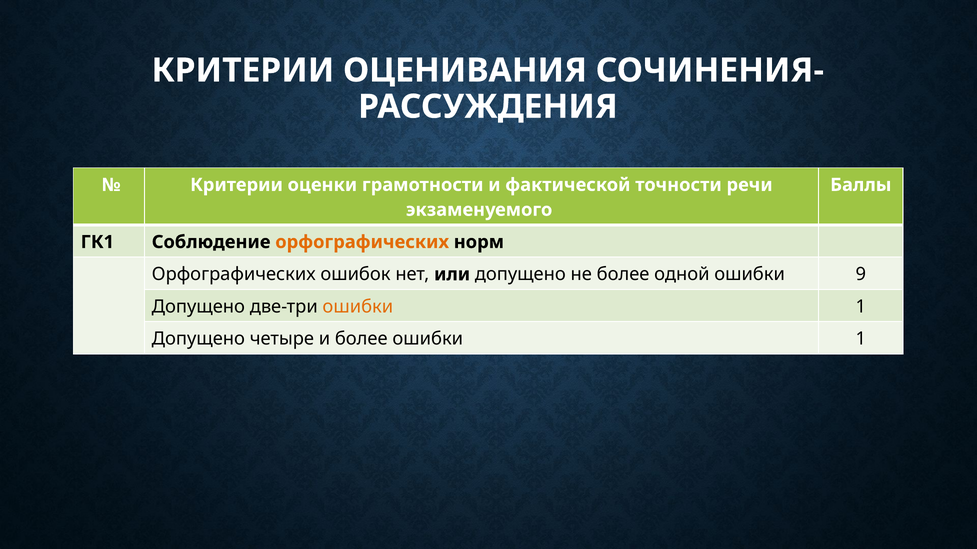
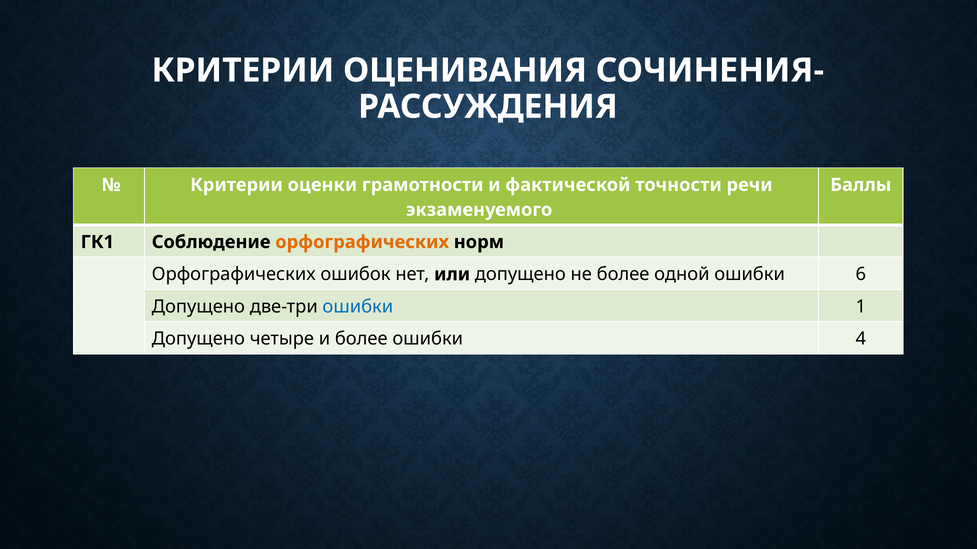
9: 9 -> 6
ошибки at (358, 307) colour: orange -> blue
более ошибки 1: 1 -> 4
